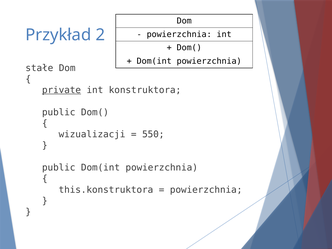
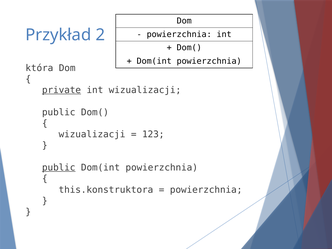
stałe: stałe -> która
int konstruktora: konstruktora -> wizualizacji
550: 550 -> 123
public at (59, 168) underline: none -> present
